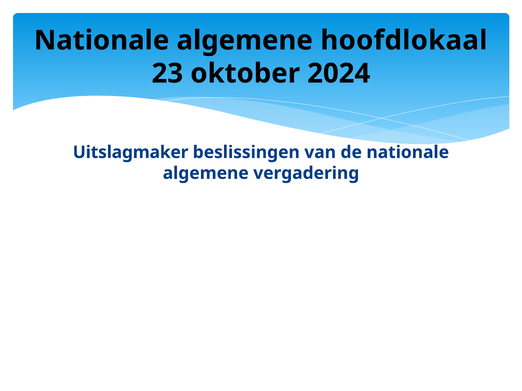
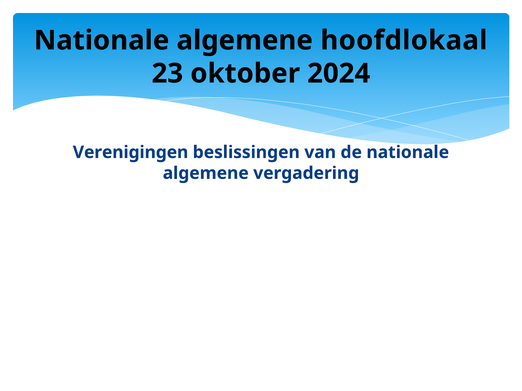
Uitslagmaker: Uitslagmaker -> Verenigingen
